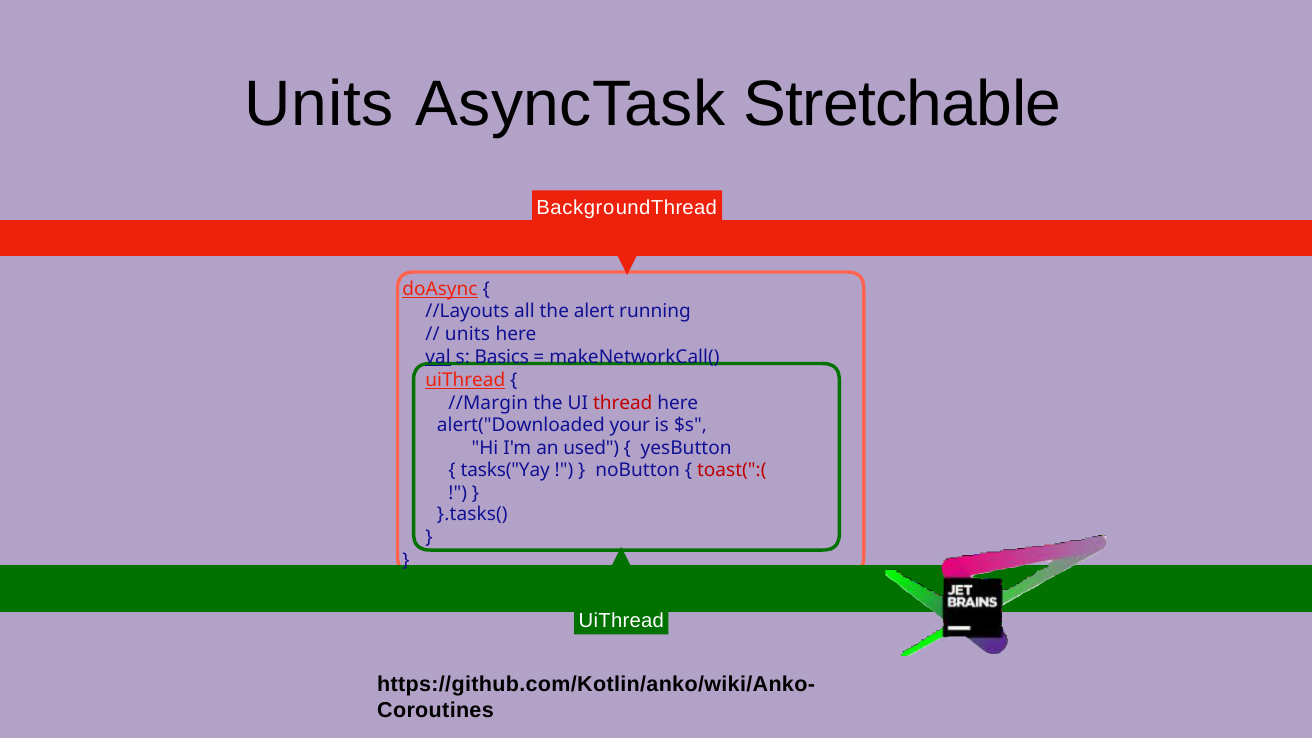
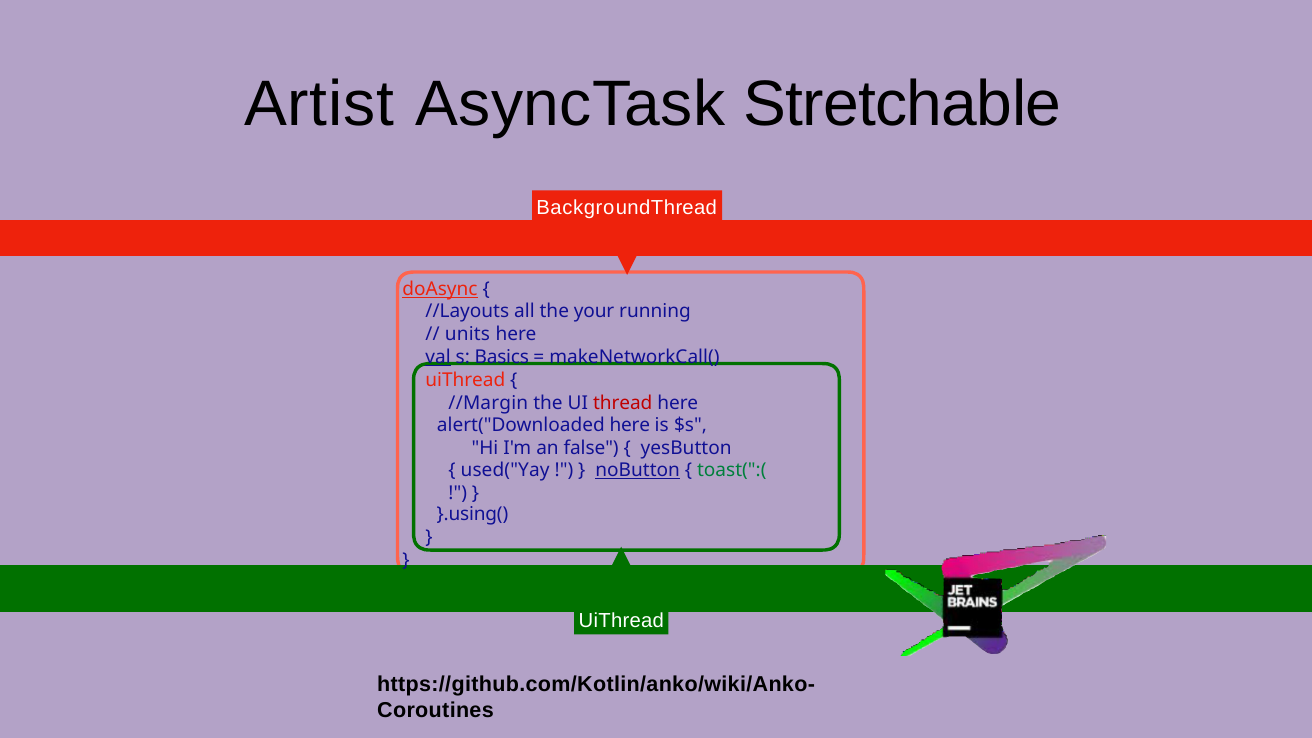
Units at (319, 104): Units -> Artist
alert: alert -> your
uiThread at (465, 380) underline: present -> none
alert("Downloaded your: your -> here
used: used -> false
tasks("Yay: tasks("Yay -> used("Yay
noButton underline: none -> present
toast(":( colour: red -> green
}.tasks(: }.tasks( -> }.using(
